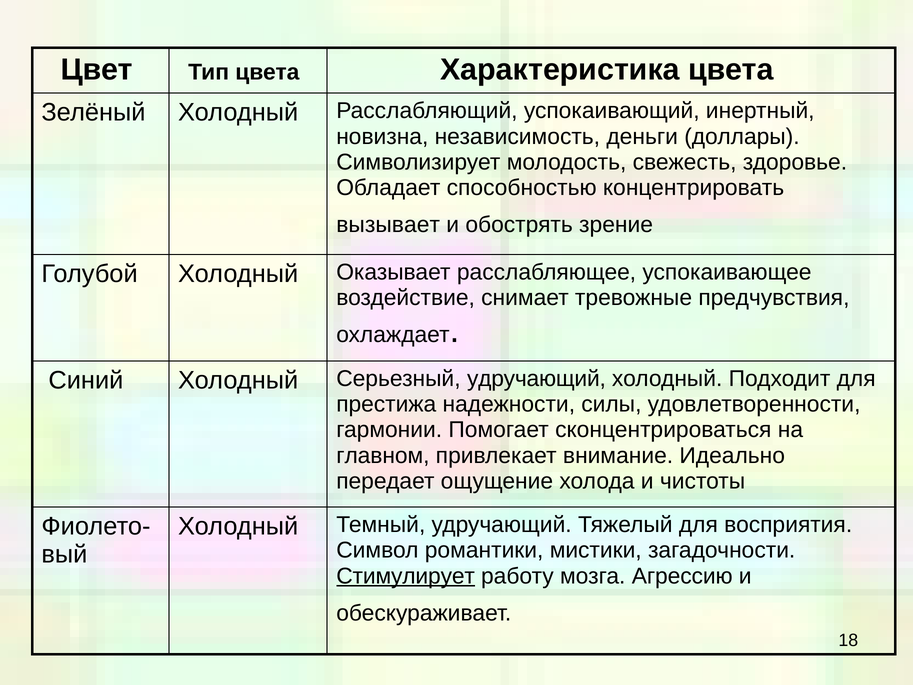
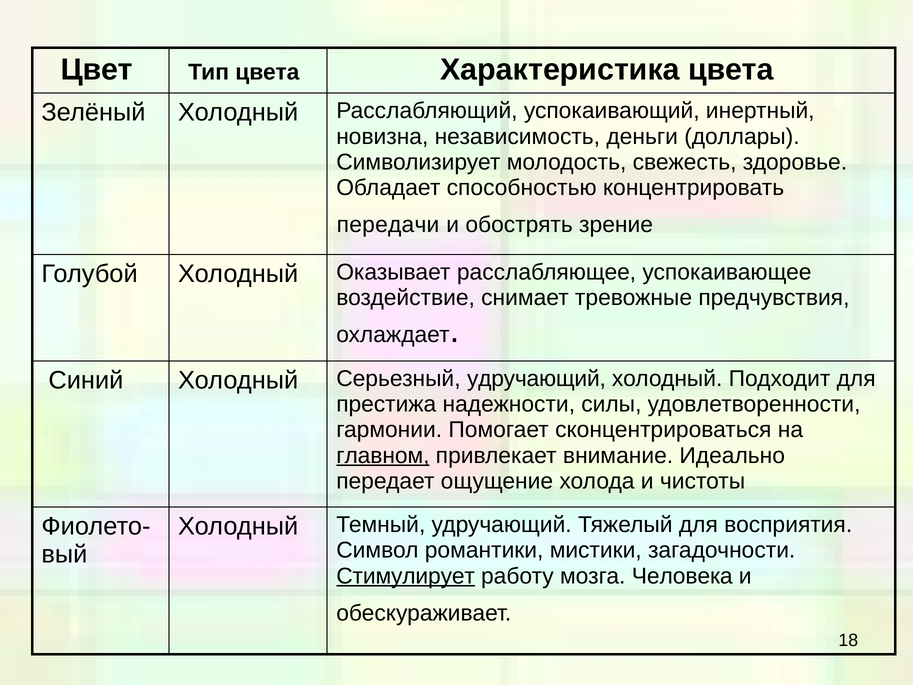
вызывает: вызывает -> передачи
главном underline: none -> present
Агрессию: Агрессию -> Человека
